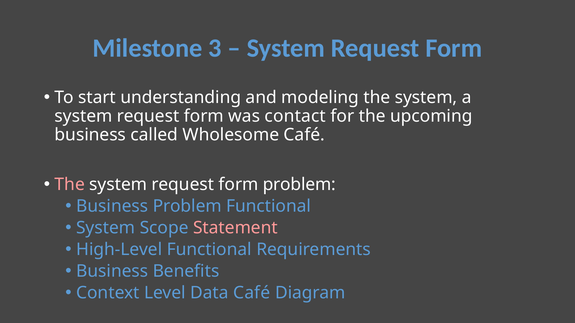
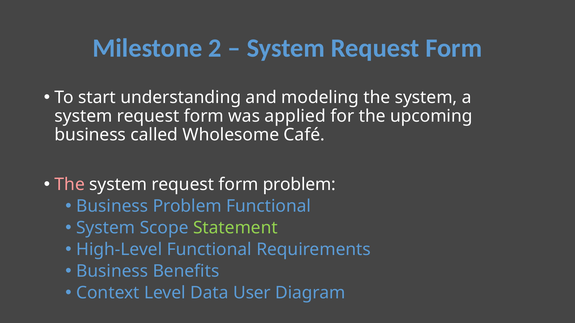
3: 3 -> 2
contact: contact -> applied
Statement colour: pink -> light green
Data Café: Café -> User
